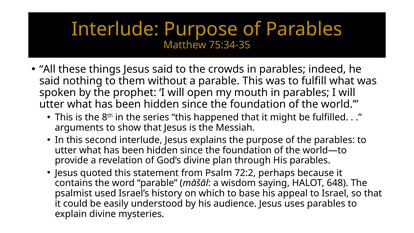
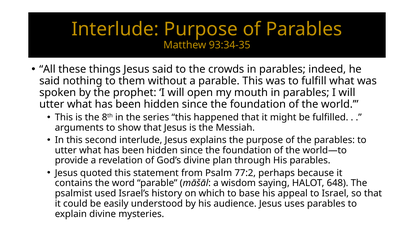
75:34-35: 75:34-35 -> 93:34-35
72:2: 72:2 -> 77:2
